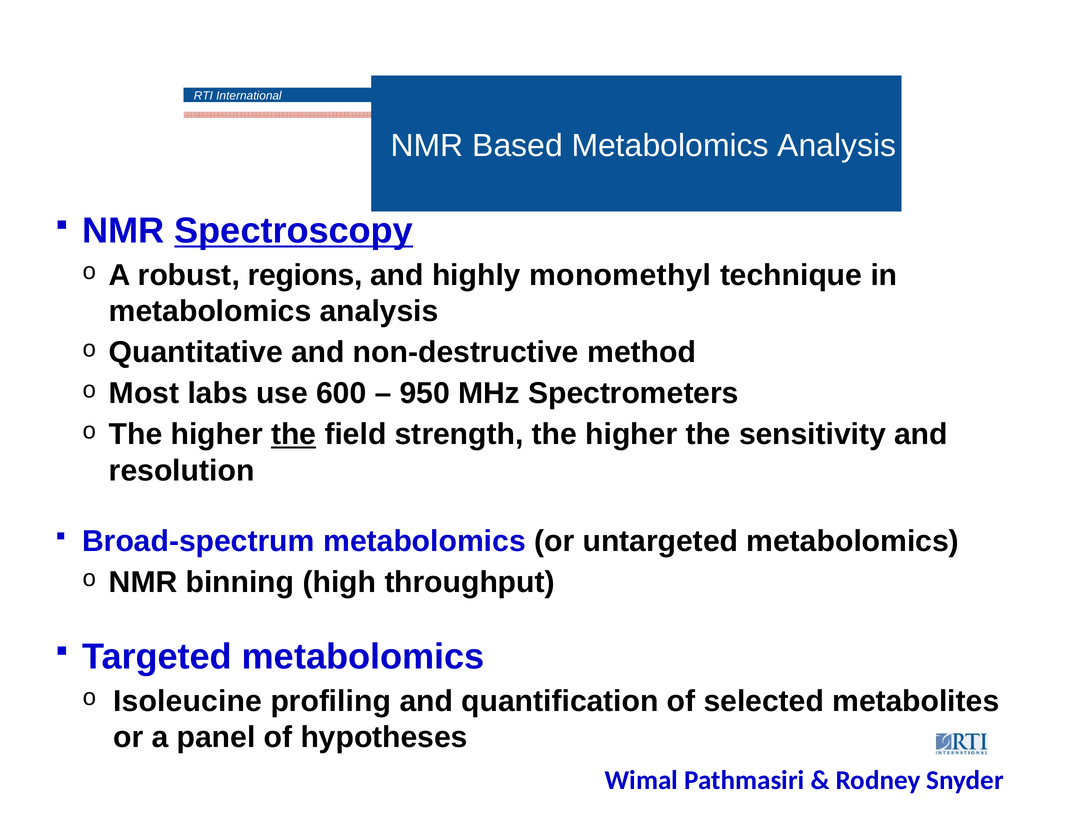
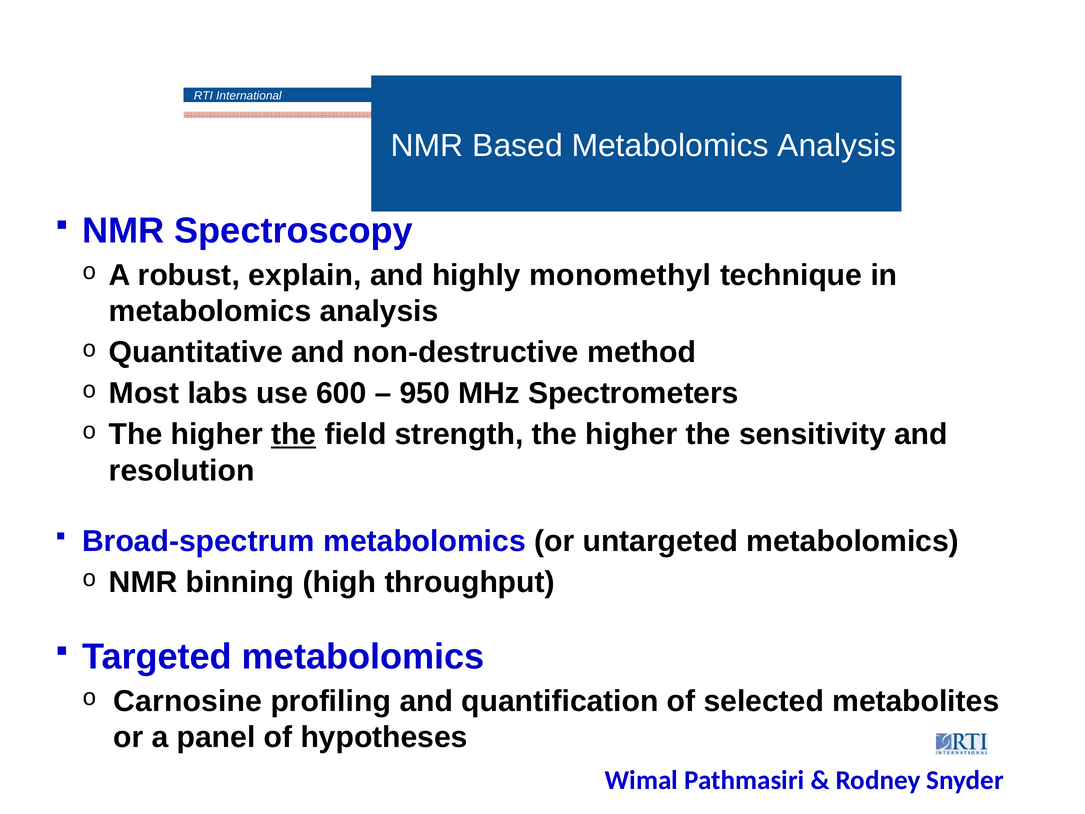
Spectroscopy underline: present -> none
regions: regions -> explain
Isoleucine: Isoleucine -> Carnosine
